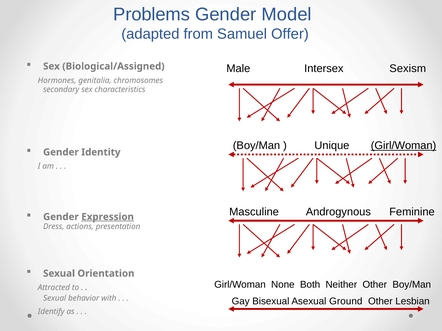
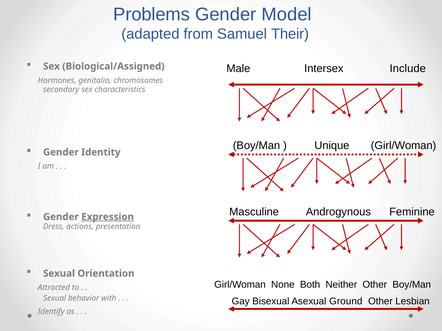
Offer: Offer -> Their
Sexism: Sexism -> Include
Girl/Woman at (404, 146) underline: present -> none
